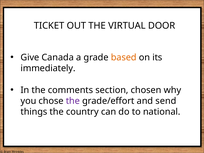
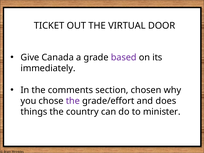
based colour: orange -> purple
send: send -> does
national: national -> minister
